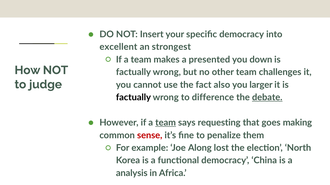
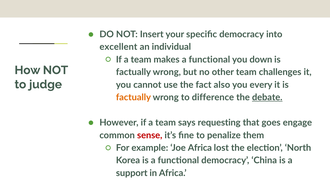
strongest: strongest -> individual
makes a presented: presented -> functional
larger: larger -> every
factually at (133, 98) colour: black -> orange
team at (166, 123) underline: present -> none
making: making -> engage
Joe Along: Along -> Africa
analysis: analysis -> support
